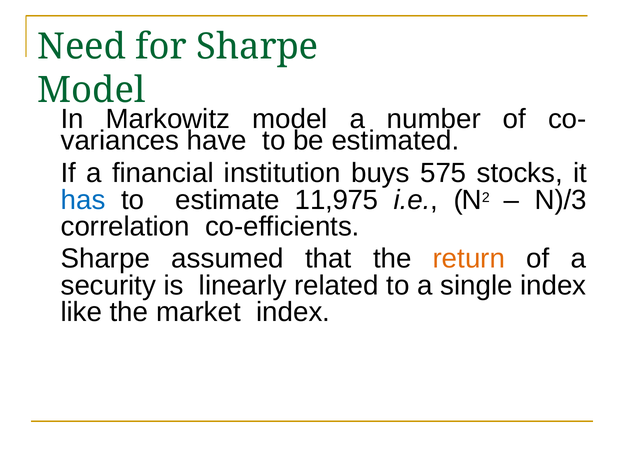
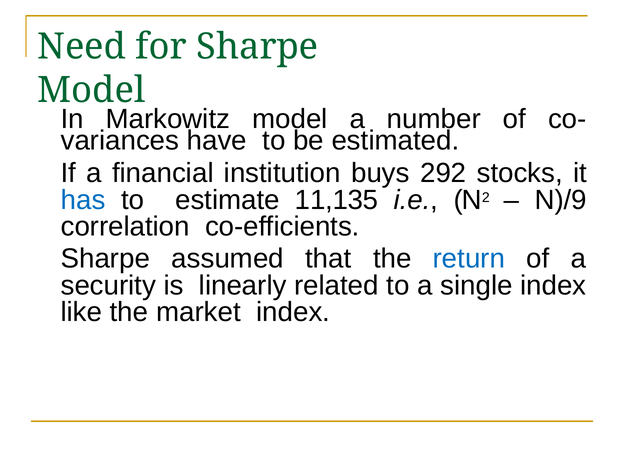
575: 575 -> 292
11,975: 11,975 -> 11,135
N)/3: N)/3 -> N)/9
return colour: orange -> blue
